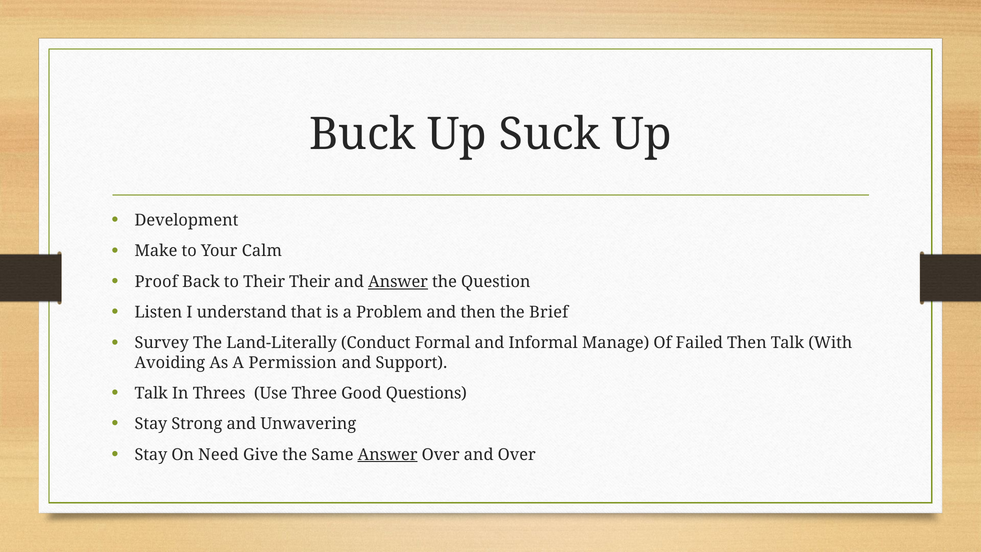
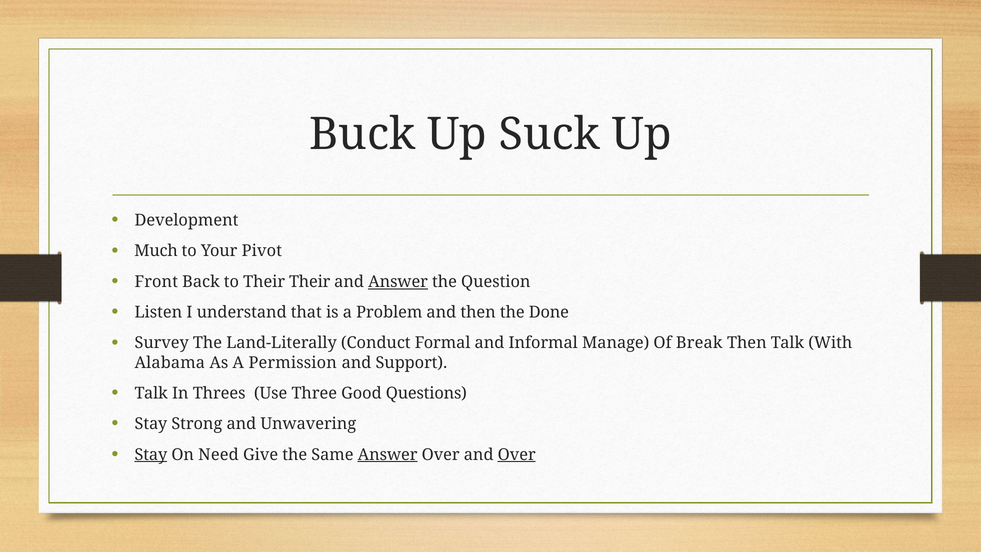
Make: Make -> Much
Calm: Calm -> Pivot
Proof: Proof -> Front
Brief: Brief -> Done
Failed: Failed -> Break
Avoiding: Avoiding -> Alabama
Stay at (151, 455) underline: none -> present
Over at (517, 455) underline: none -> present
